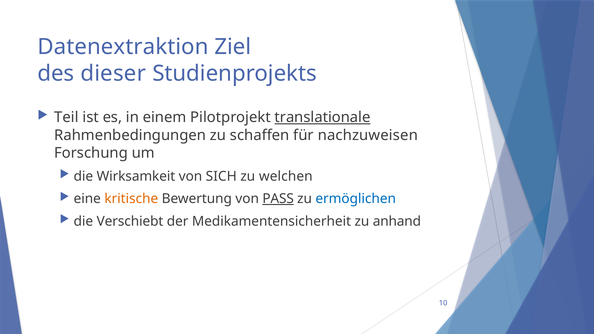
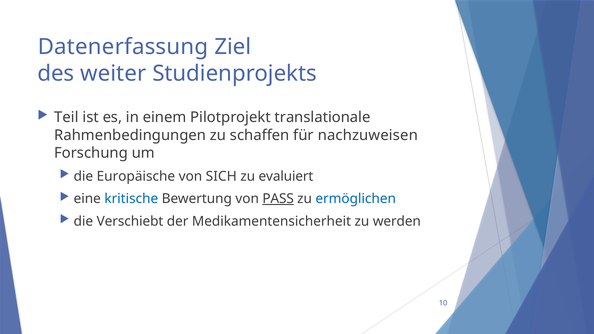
Datenextraktion: Datenextraktion -> Datenerfassung
dieser: dieser -> weiter
translationale underline: present -> none
Wirksamkeit: Wirksamkeit -> Europäische
welchen: welchen -> evaluiert
kritische colour: orange -> blue
anhand: anhand -> werden
